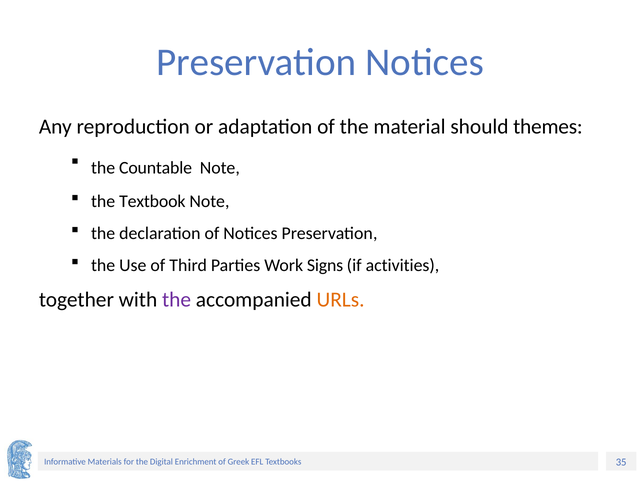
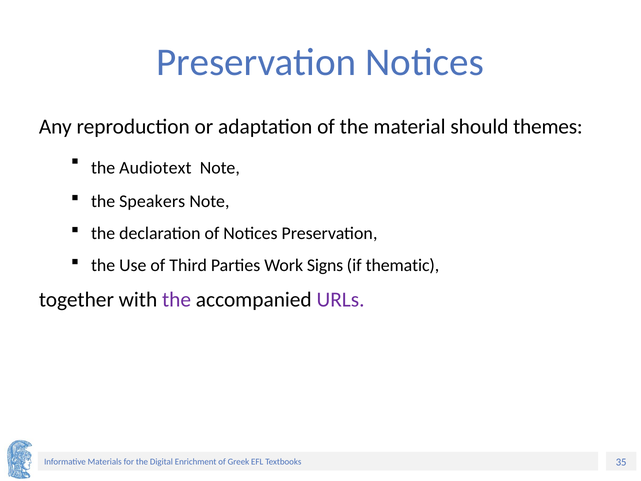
Countable: Countable -> Audiotext
Textbook: Textbook -> Speakers
activities: activities -> thematic
URLs colour: orange -> purple
